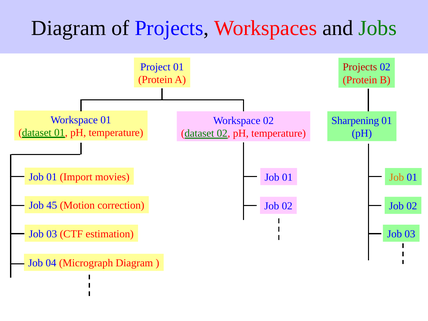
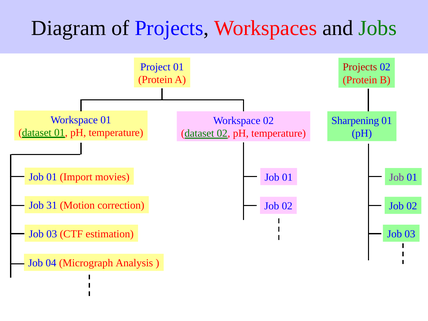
Job at (397, 177) colour: orange -> purple
45: 45 -> 31
Micrograph Diagram: Diagram -> Analysis
